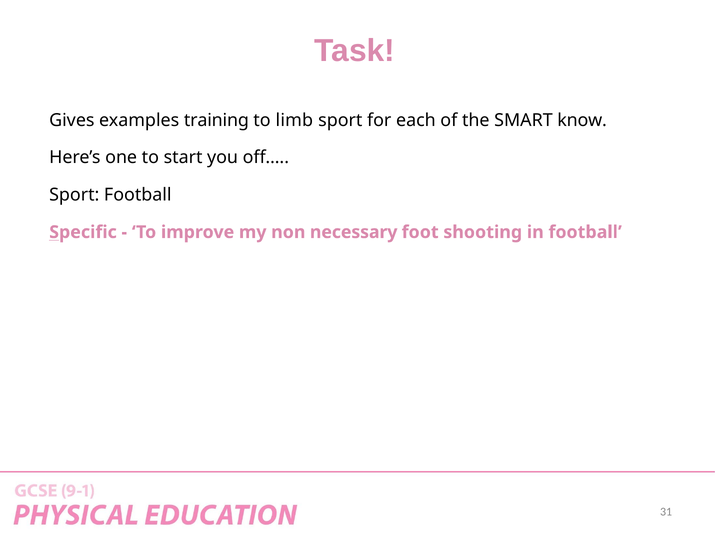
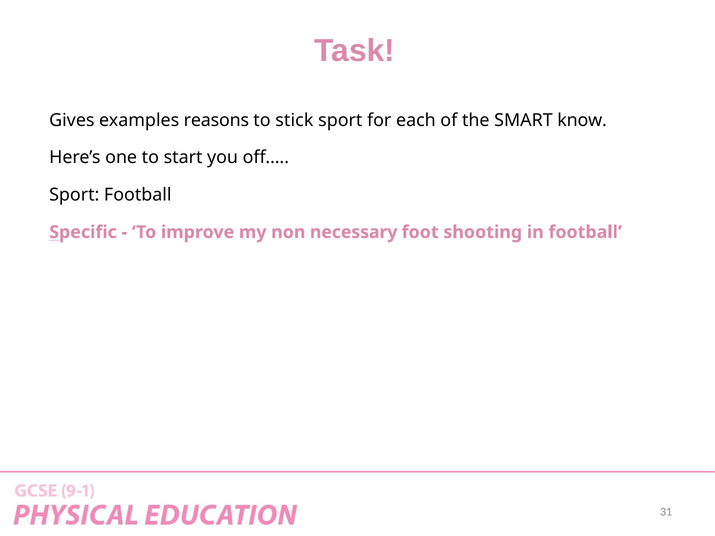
training: training -> reasons
limb: limb -> stick
